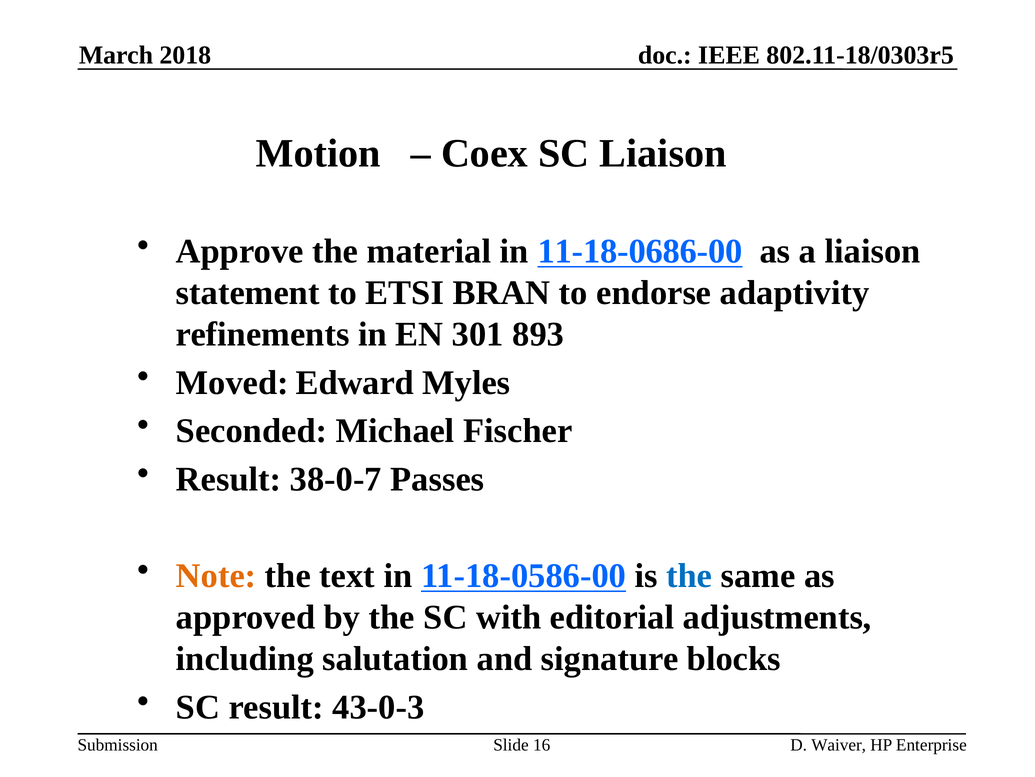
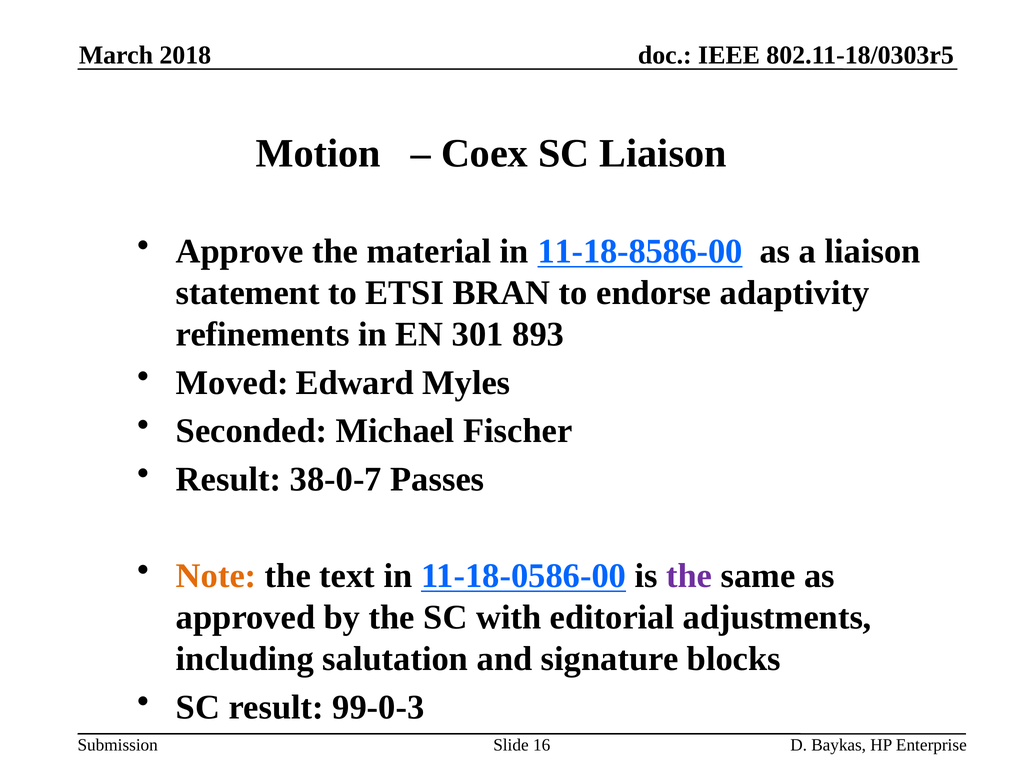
11-18-0686-00: 11-18-0686-00 -> 11-18-8586-00
the at (689, 575) colour: blue -> purple
43-0-3: 43-0-3 -> 99-0-3
Waiver: Waiver -> Baykas
